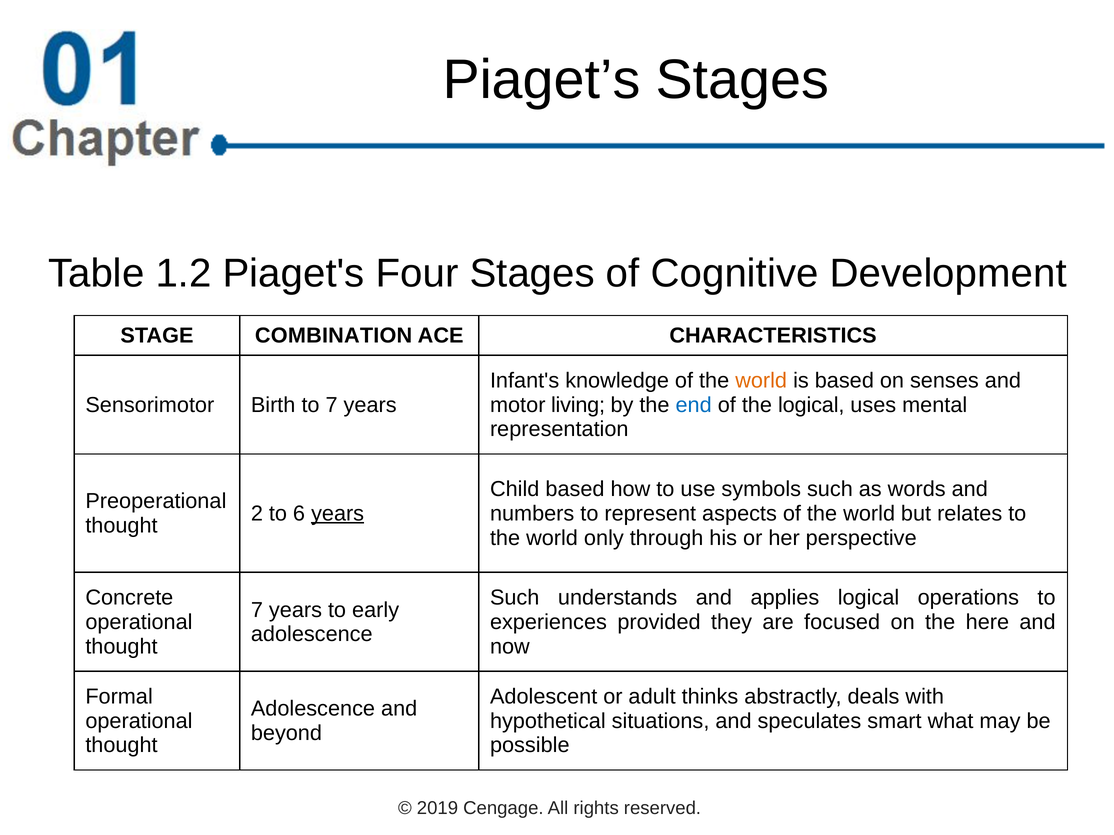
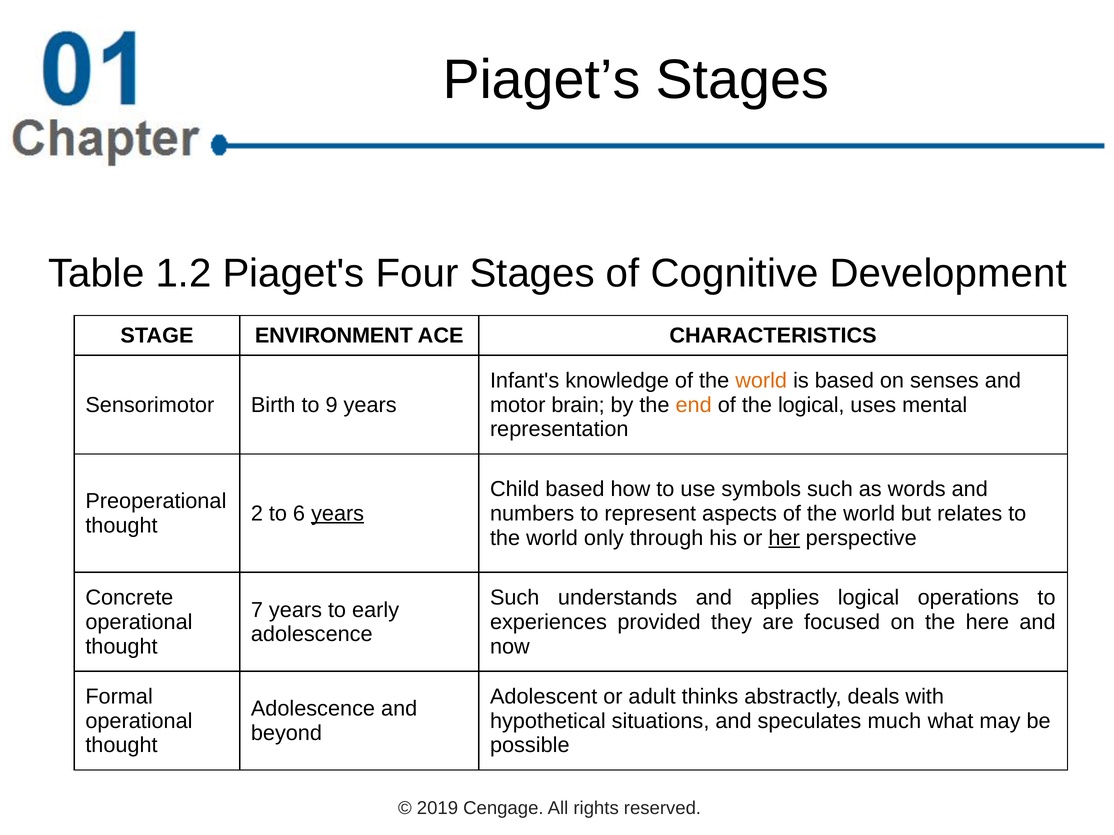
COMBINATION: COMBINATION -> ENVIRONMENT
to 7: 7 -> 9
living: living -> brain
end colour: blue -> orange
her underline: none -> present
smart: smart -> much
